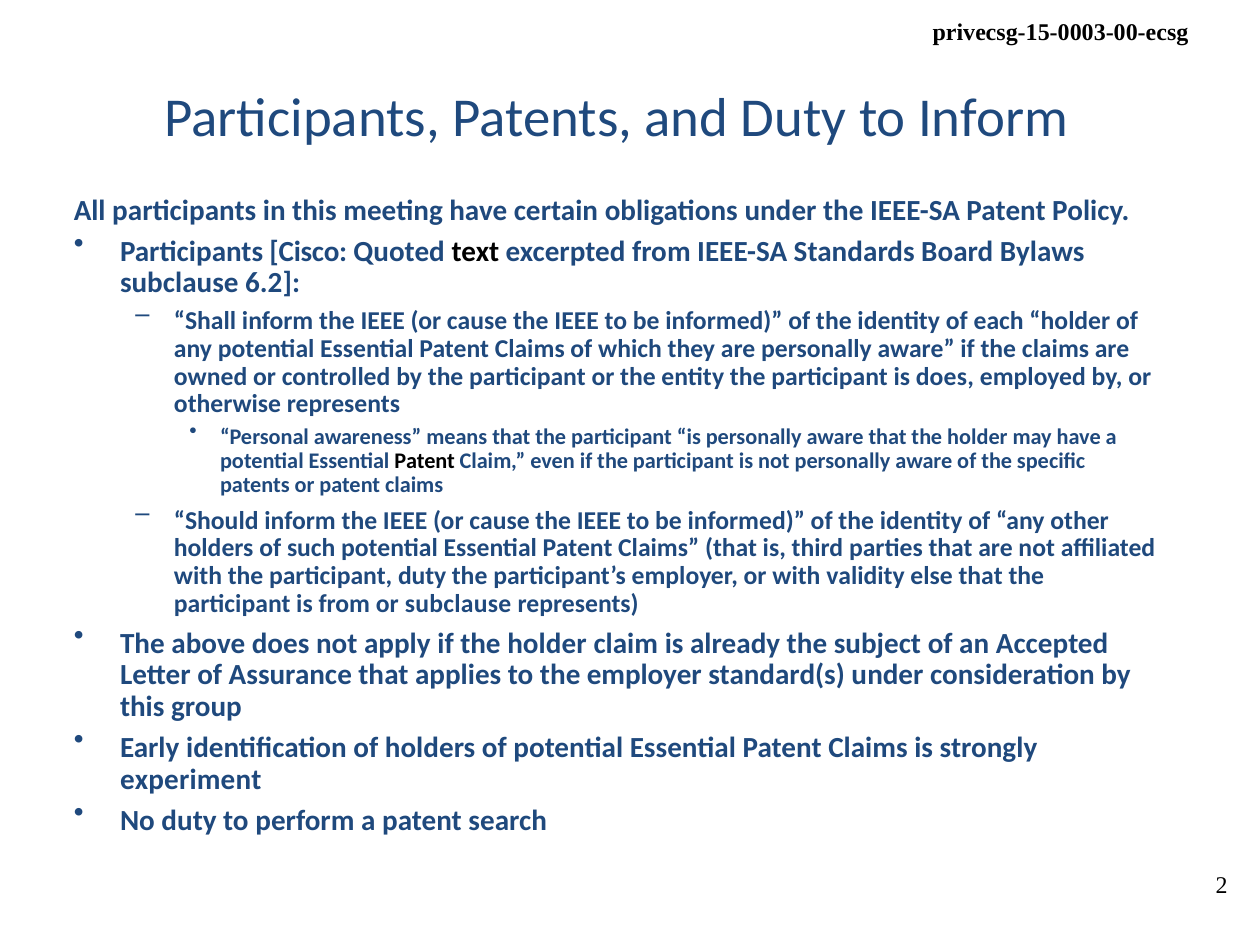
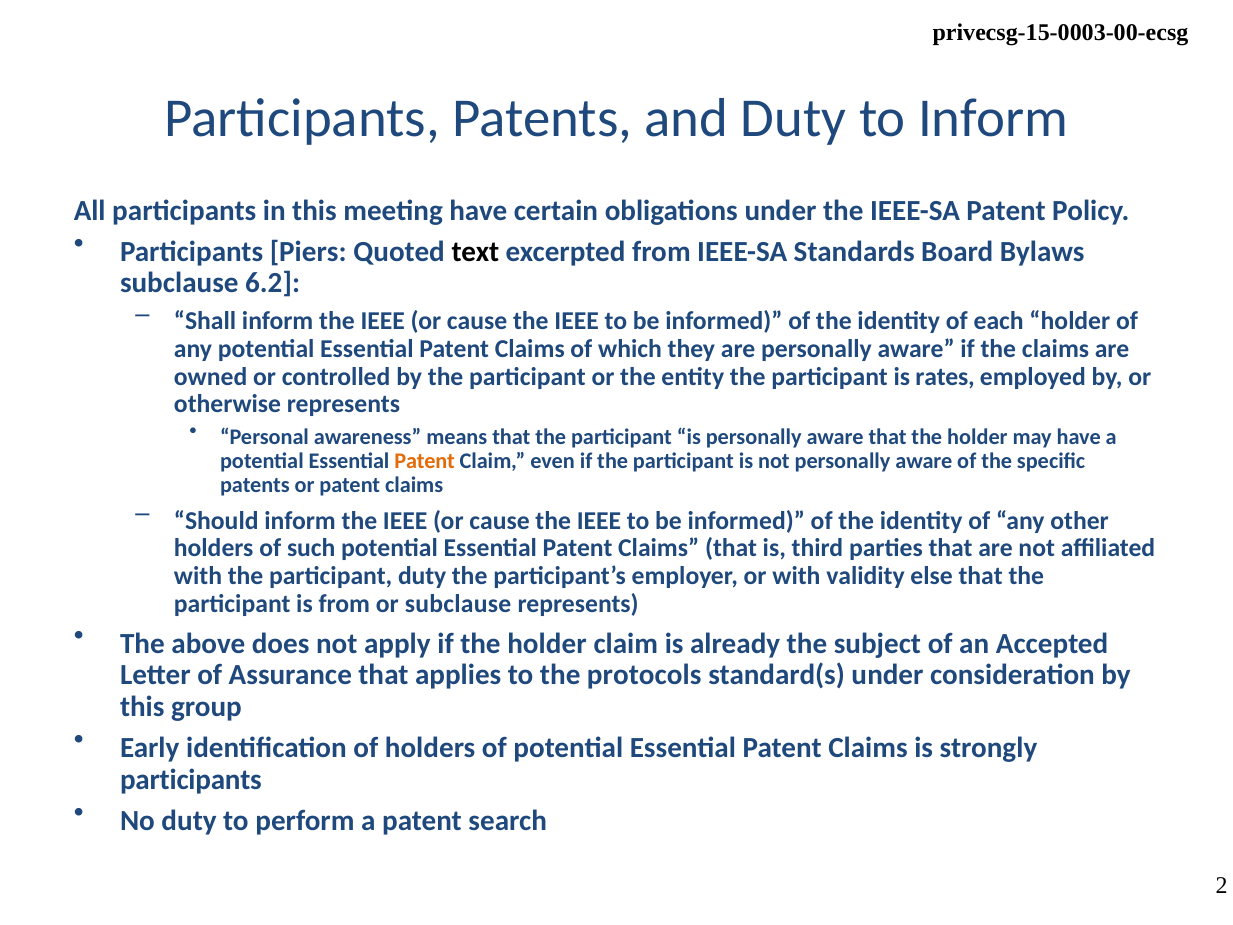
Cisco: Cisco -> Piers
is does: does -> rates
Patent at (425, 461) colour: black -> orange
the employer: employer -> protocols
experiment at (191, 779): experiment -> participants
